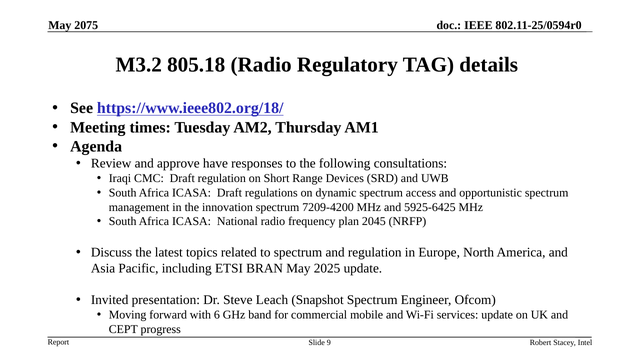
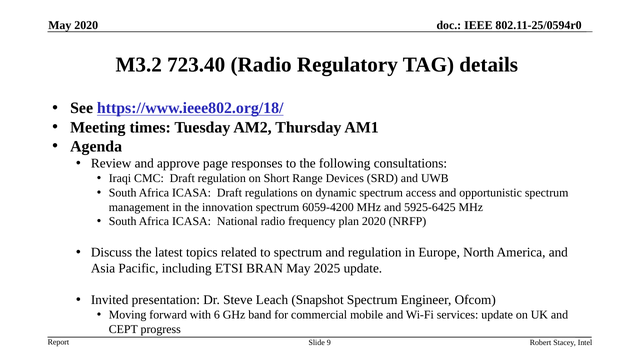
May 2075: 2075 -> 2020
805.18: 805.18 -> 723.40
have: have -> page
7209-4200: 7209-4200 -> 6059-4200
plan 2045: 2045 -> 2020
